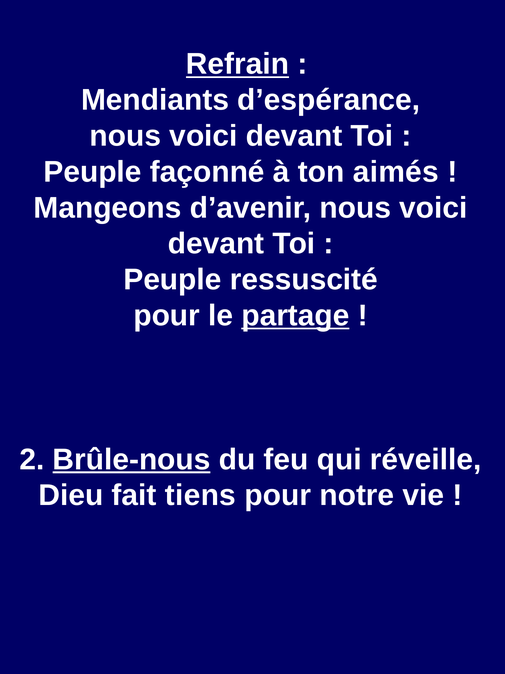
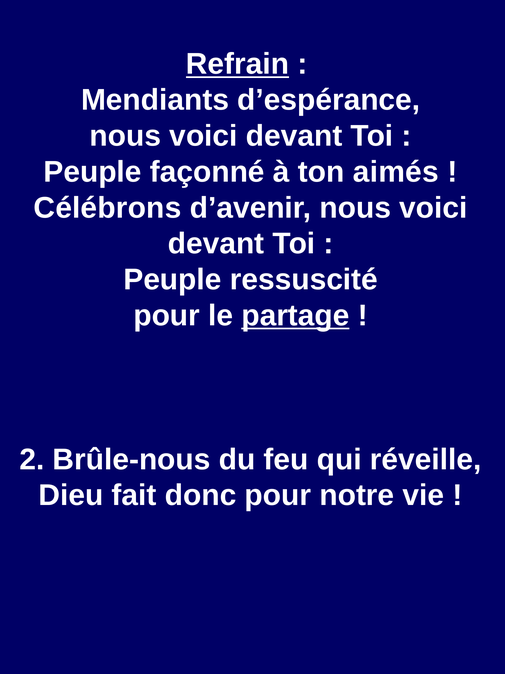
Mangeons: Mangeons -> Célébrons
Brûle-nous underline: present -> none
tiens: tiens -> donc
